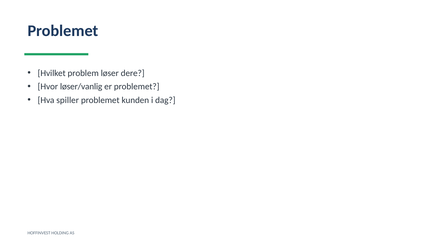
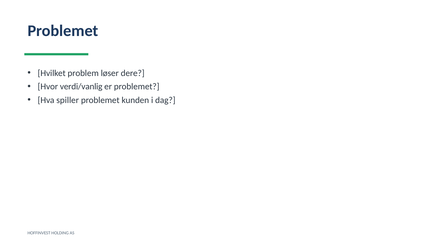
løser/vanlig: løser/vanlig -> verdi/vanlig
